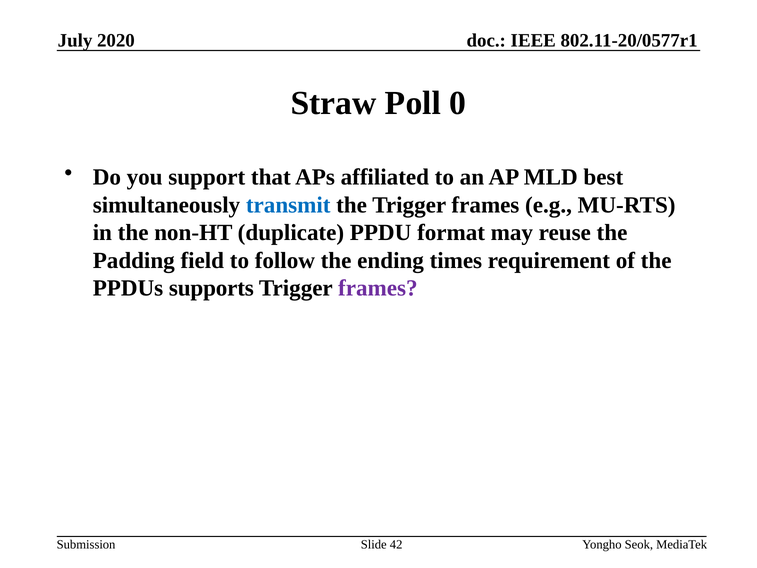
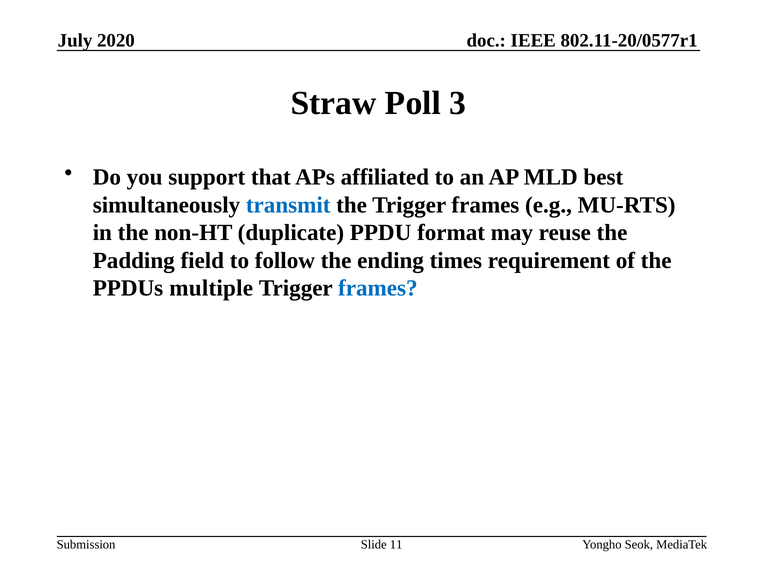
0: 0 -> 3
supports: supports -> multiple
frames at (378, 288) colour: purple -> blue
42: 42 -> 11
